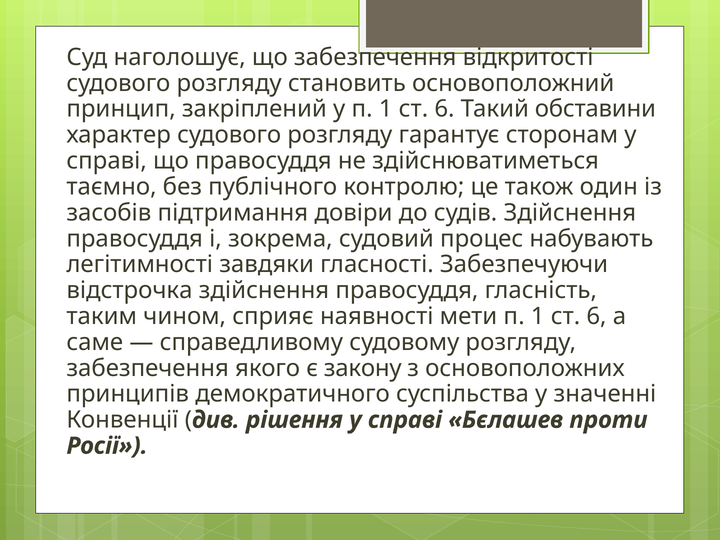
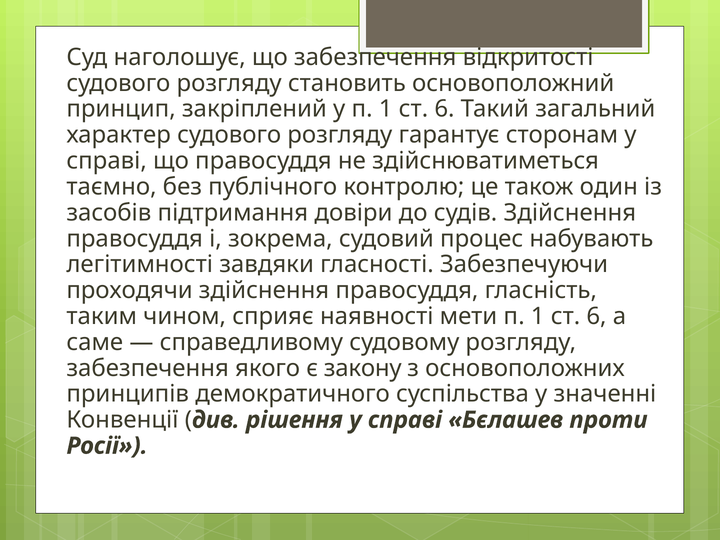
обставини: обставини -> загальний
відстрочка: відстрочка -> проходячи
